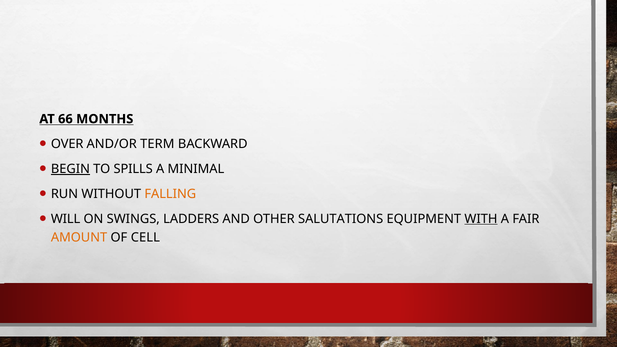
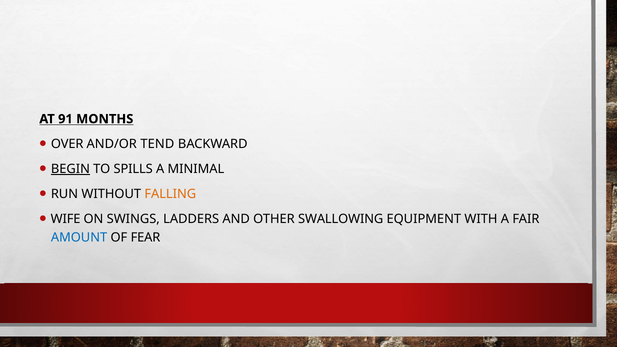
66: 66 -> 91
TERM: TERM -> TEND
WILL: WILL -> WIFE
SALUTATIONS: SALUTATIONS -> SWALLOWING
WITH underline: present -> none
AMOUNT colour: orange -> blue
CELL: CELL -> FEAR
